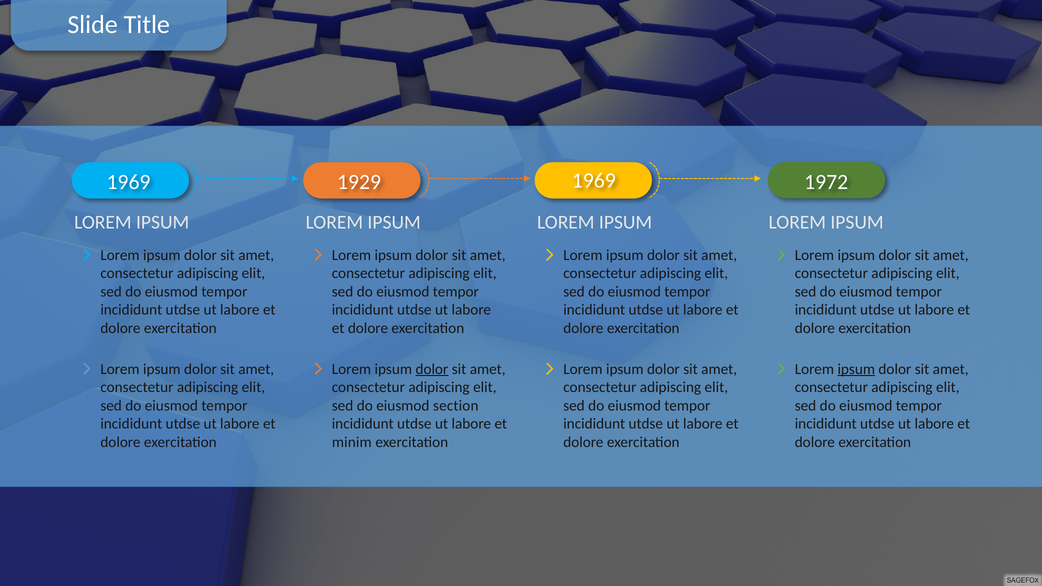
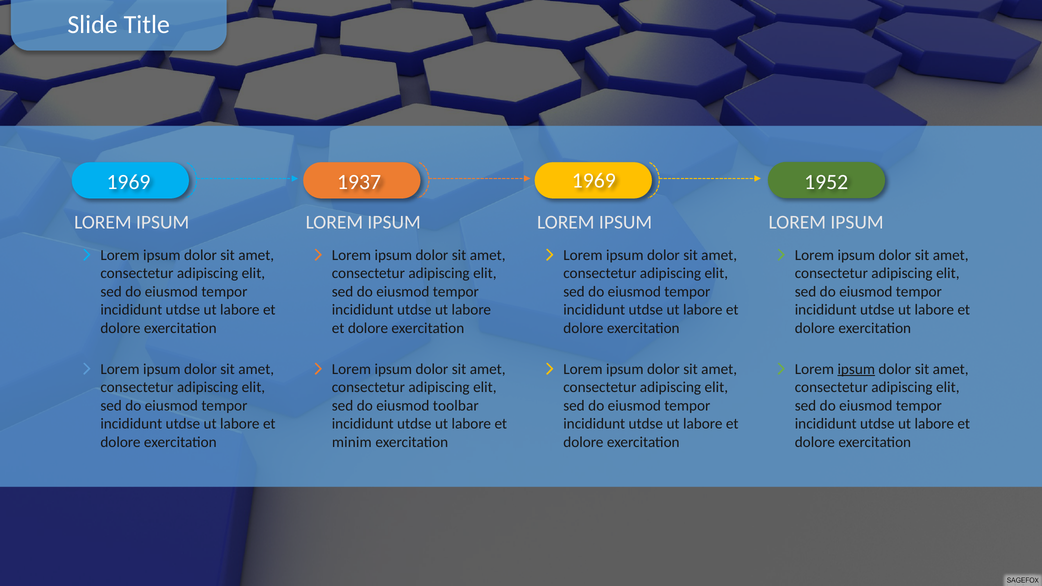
1929: 1929 -> 1937
1972: 1972 -> 1952
dolor at (432, 369) underline: present -> none
section: section -> toolbar
